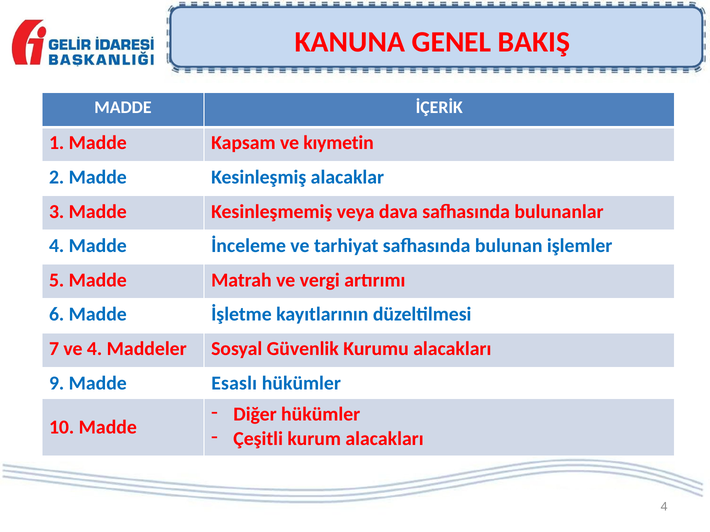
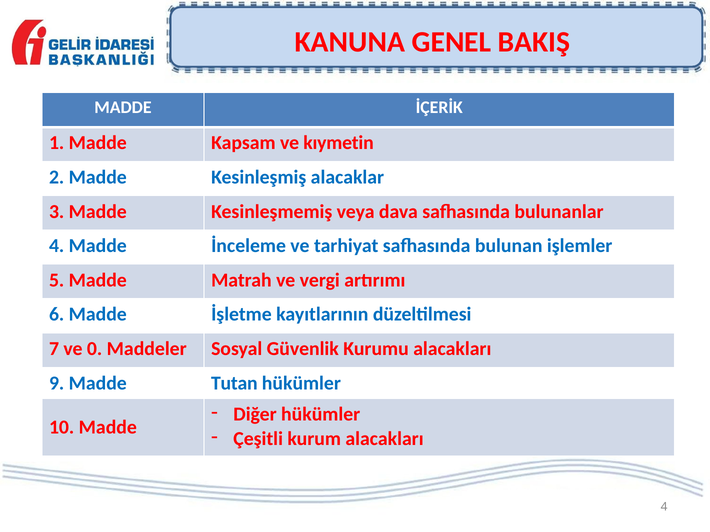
ve 4: 4 -> 0
Esaslı: Esaslı -> Tutan
